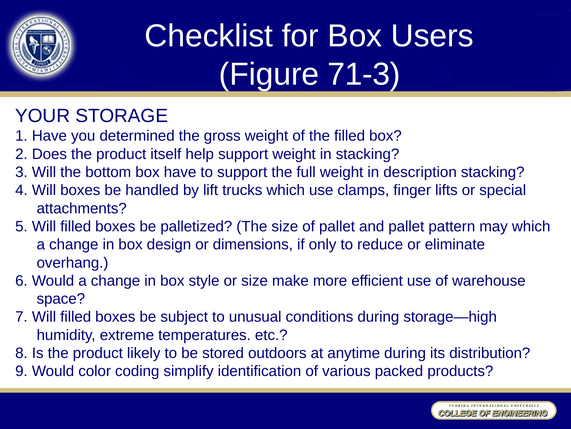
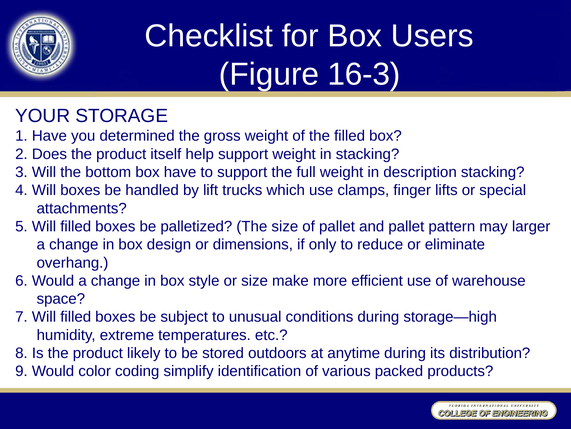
71-3: 71-3 -> 16-3
may which: which -> larger
